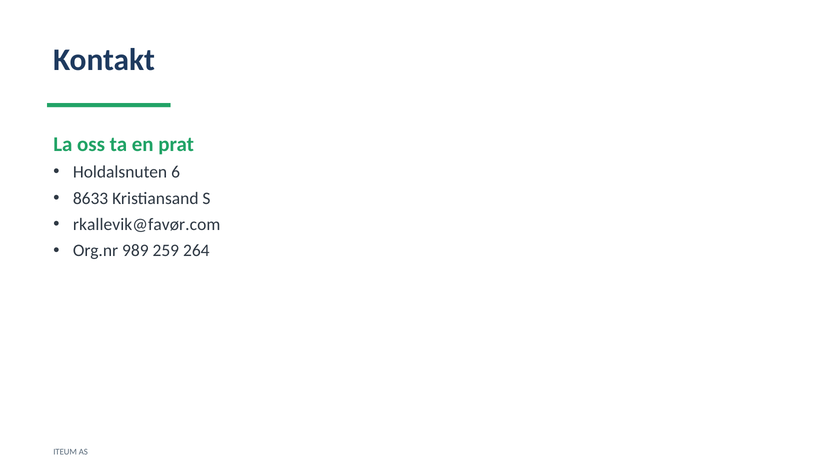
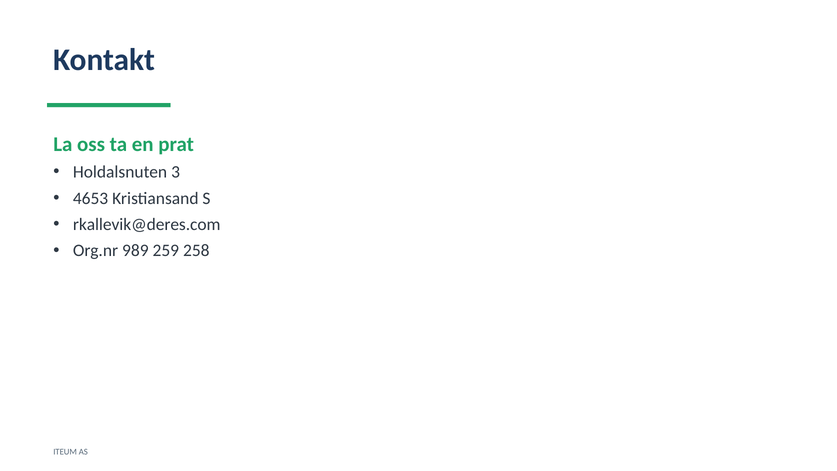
6: 6 -> 3
8633: 8633 -> 4653
rkallevik@favør.com: rkallevik@favør.com -> rkallevik@deres.com
264: 264 -> 258
